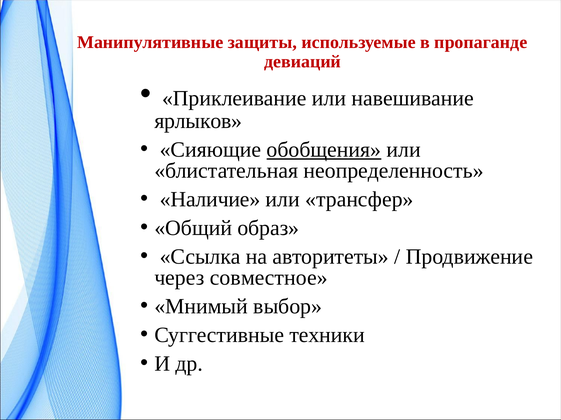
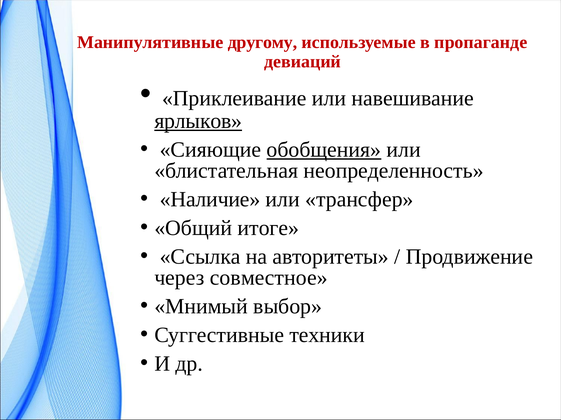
защиты: защиты -> другому
ярлыков underline: none -> present
образ: образ -> итоге
